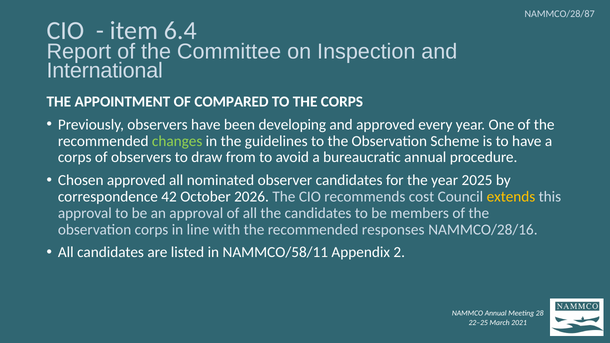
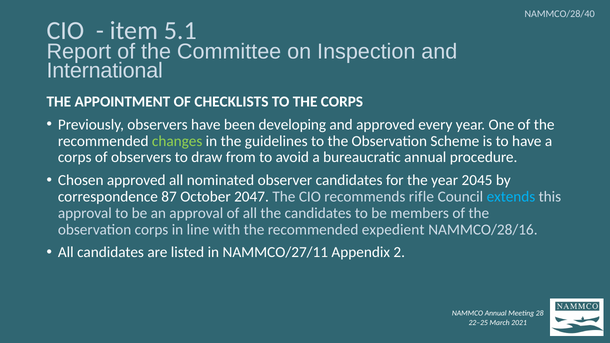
NAMMCO/28/87: NAMMCO/28/87 -> NAMMCO/28/40
6.4: 6.4 -> 5.1
COMPARED: COMPARED -> CHECKLISTS
2025: 2025 -> 2045
42: 42 -> 87
2026: 2026 -> 2047
cost: cost -> rifle
extends colour: yellow -> light blue
responses: responses -> expedient
NAMMCO/58/11: NAMMCO/58/11 -> NAMMCO/27/11
